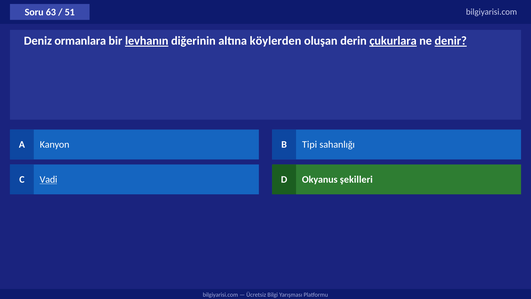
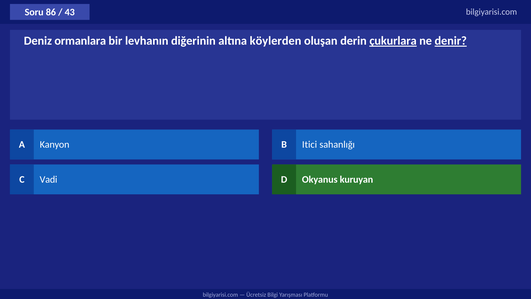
63: 63 -> 86
51: 51 -> 43
levhanın underline: present -> none
Tipi: Tipi -> Itici
Vadi underline: present -> none
şekilleri: şekilleri -> kuruyan
